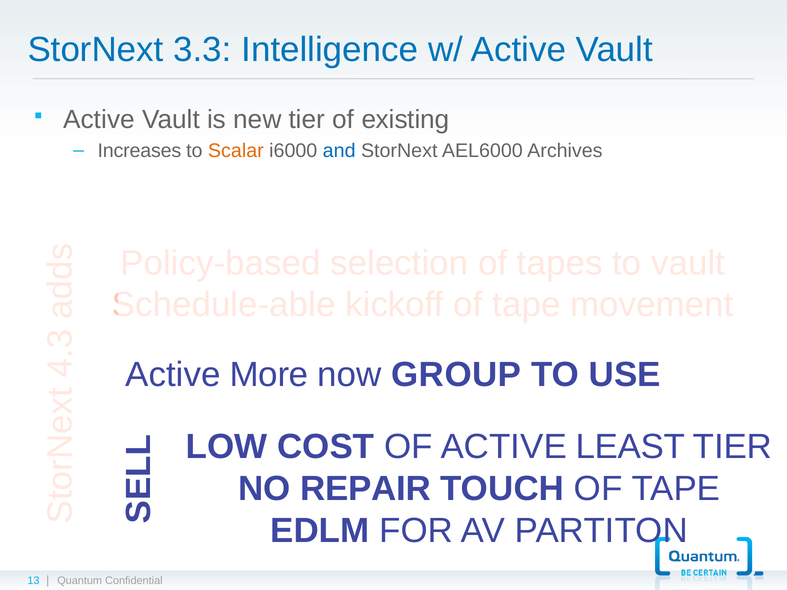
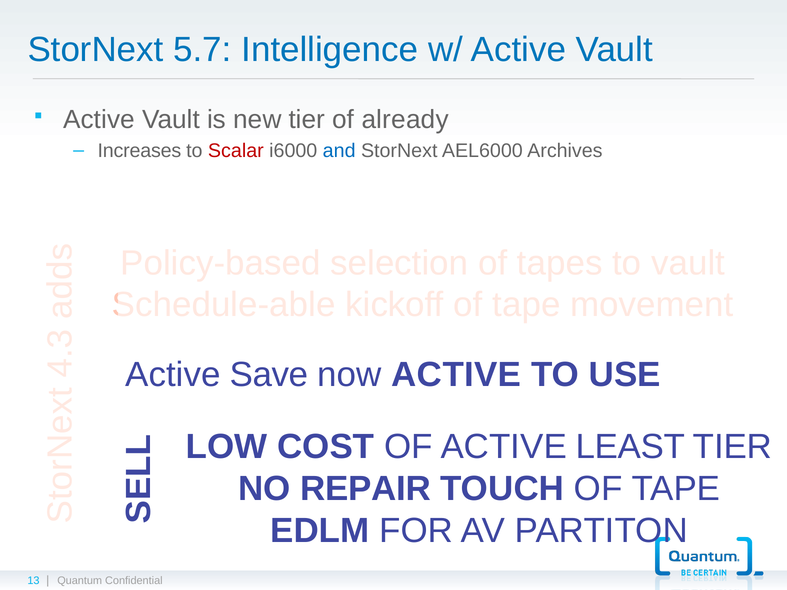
3.3: 3.3 -> 5.7
existing: existing -> already
Scalar colour: orange -> red
More: More -> Save
now GROUP: GROUP -> ACTIVE
